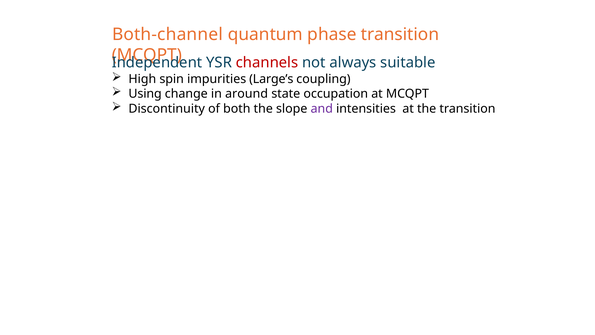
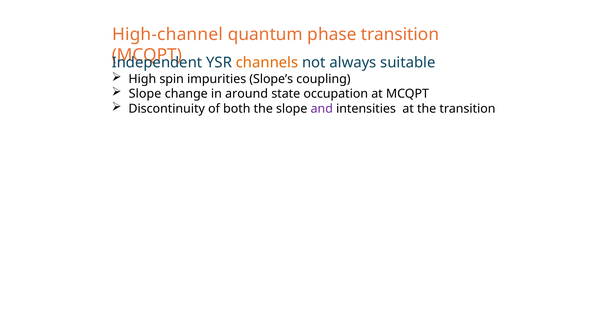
Both-channel: Both-channel -> High-channel
channels colour: red -> orange
Large’s: Large’s -> Slope’s
Using at (145, 94): Using -> Slope
